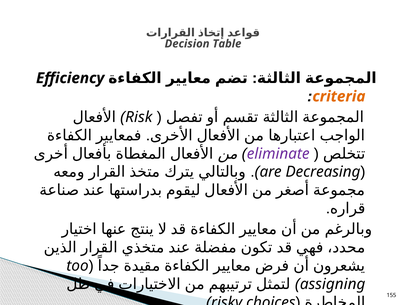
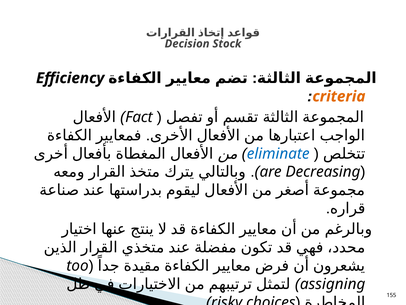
Table: Table -> Stock
Risk: Risk -> Fact
eliminate colour: purple -> blue
